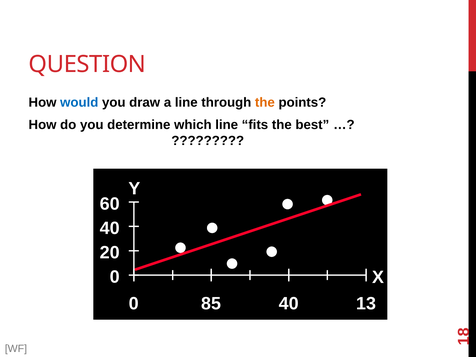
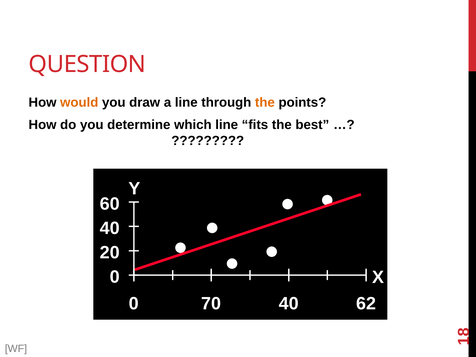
would colour: blue -> orange
85: 85 -> 70
13: 13 -> 62
